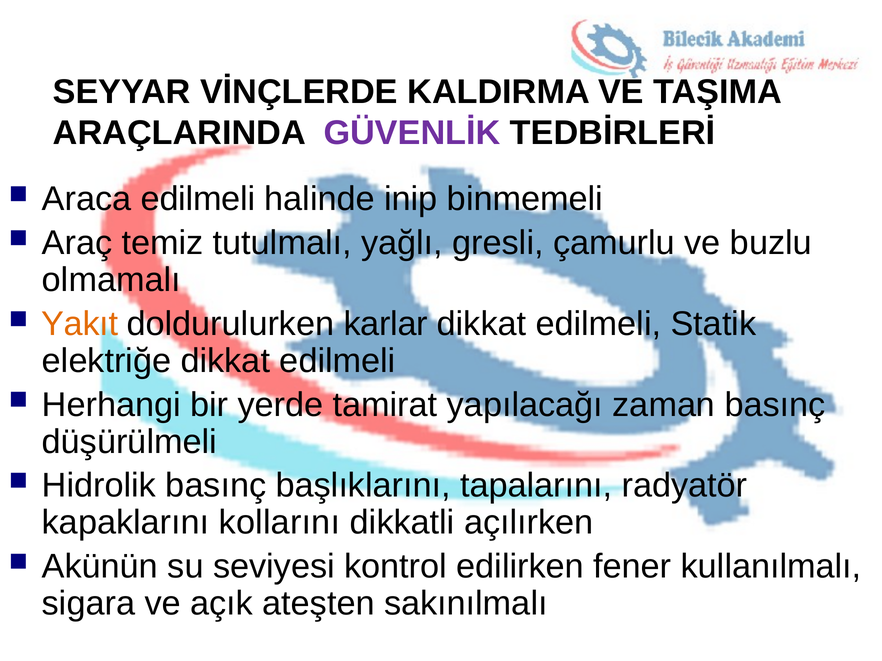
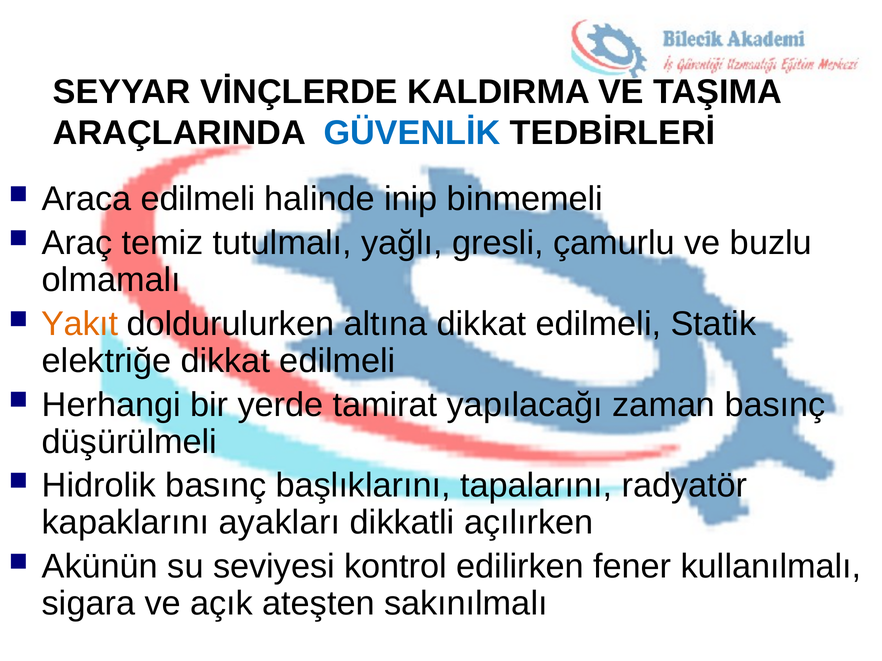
GÜVENLİK colour: purple -> blue
karlar: karlar -> altına
kollarını: kollarını -> ayakları
